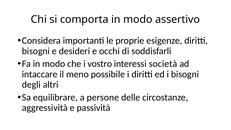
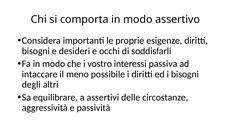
società: società -> passiva
persone: persone -> assertivi
